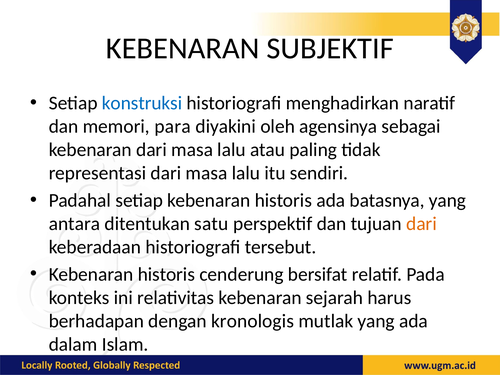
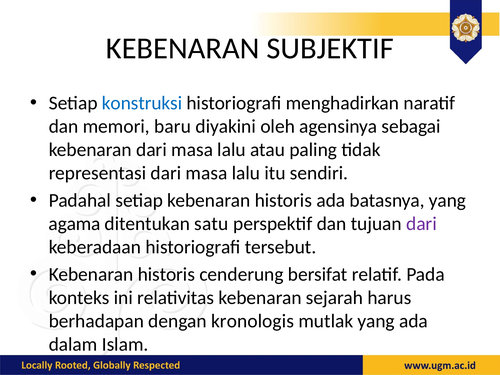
para: para -> baru
antara: antara -> agama
dari at (422, 224) colour: orange -> purple
